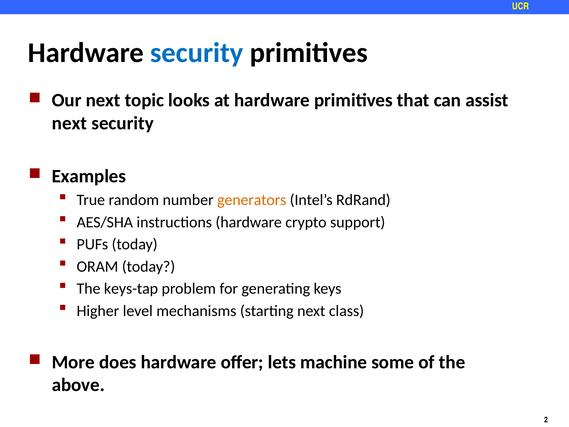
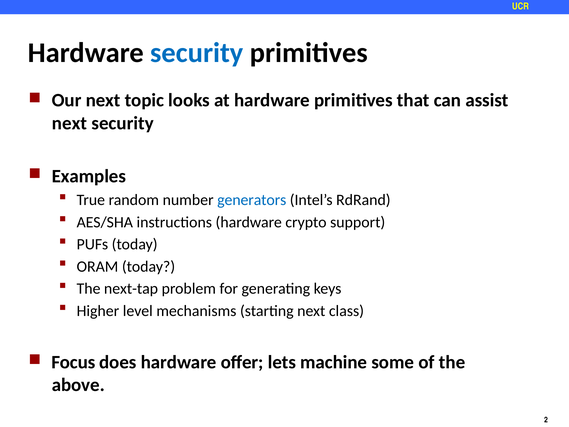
generators colour: orange -> blue
keys-tap: keys-tap -> next-tap
More: More -> Focus
